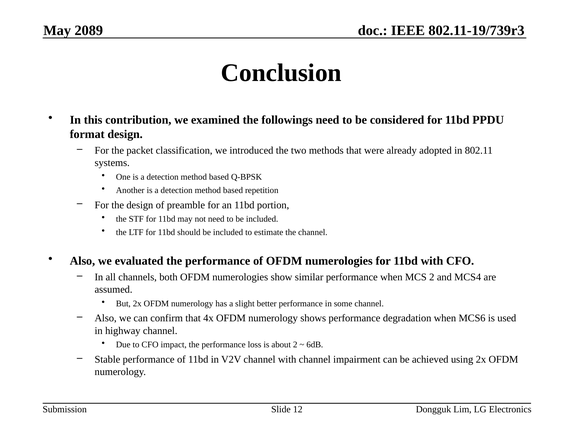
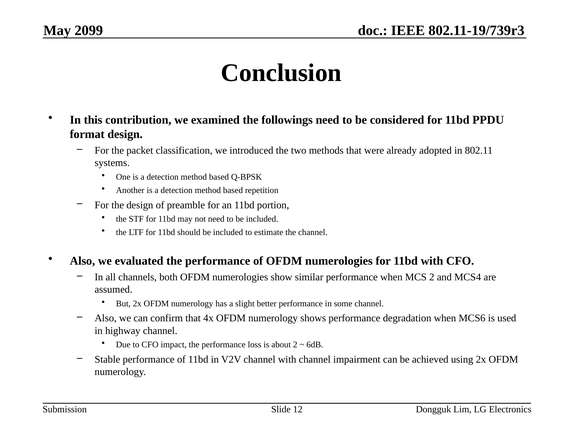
2089: 2089 -> 2099
